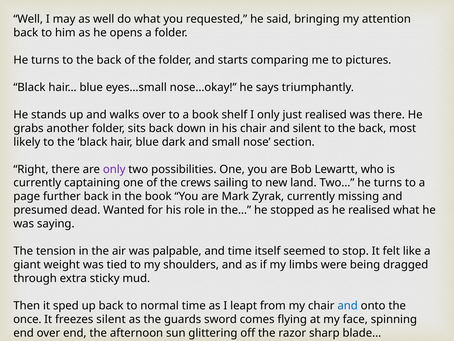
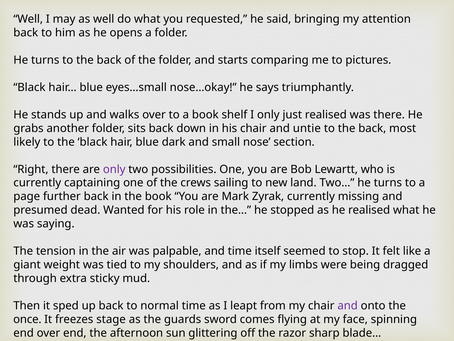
and silent: silent -> untie
and at (348, 305) colour: blue -> purple
freezes silent: silent -> stage
